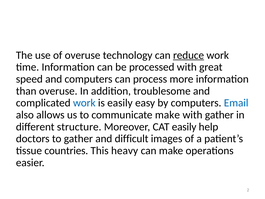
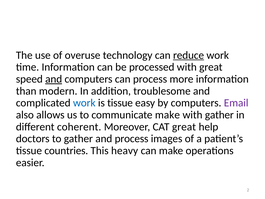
and at (54, 79) underline: none -> present
than overuse: overuse -> modern
is easily: easily -> tissue
Email colour: blue -> purple
structure: structure -> coherent
CAT easily: easily -> great
and difficult: difficult -> process
